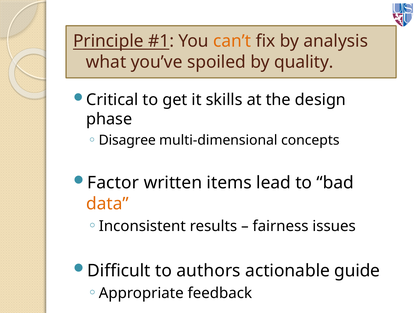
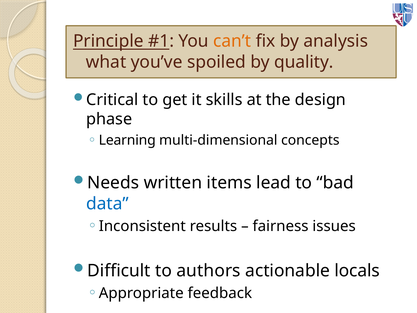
Disagree: Disagree -> Learning
Factor: Factor -> Needs
data colour: orange -> blue
guide: guide -> locals
